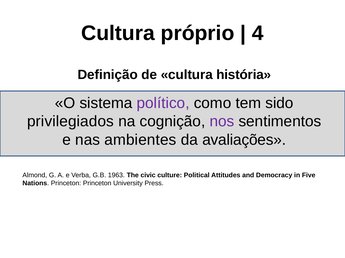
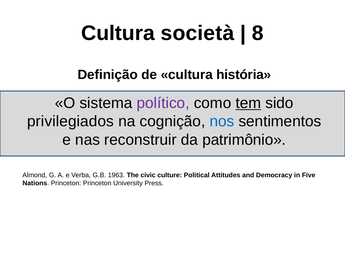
próprio: próprio -> società
4: 4 -> 8
tem underline: none -> present
nos colour: purple -> blue
ambientes: ambientes -> reconstruir
avaliações: avaliações -> patrimônio
